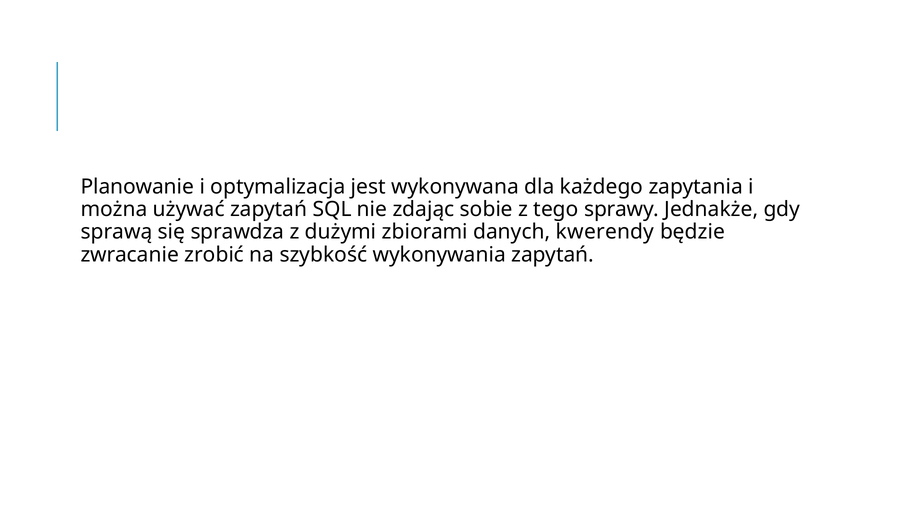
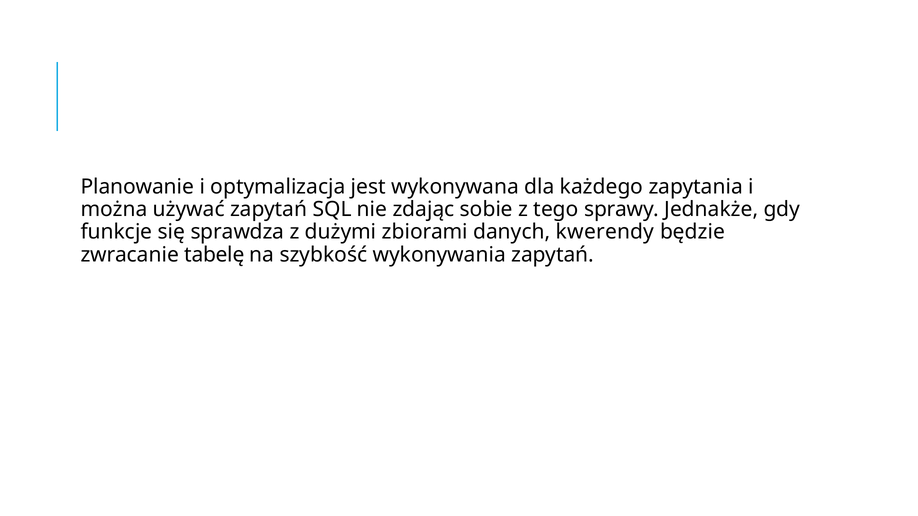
sprawą: sprawą -> funkcje
zrobić: zrobić -> tabelę
